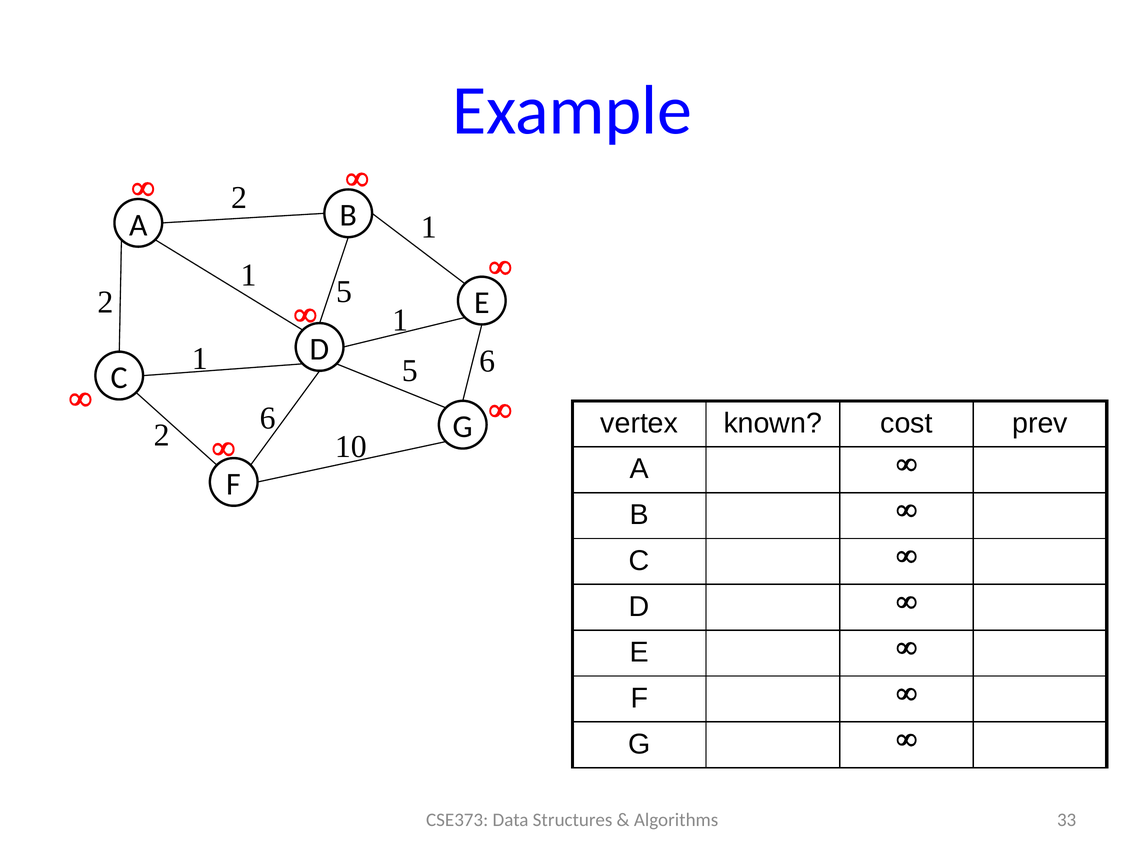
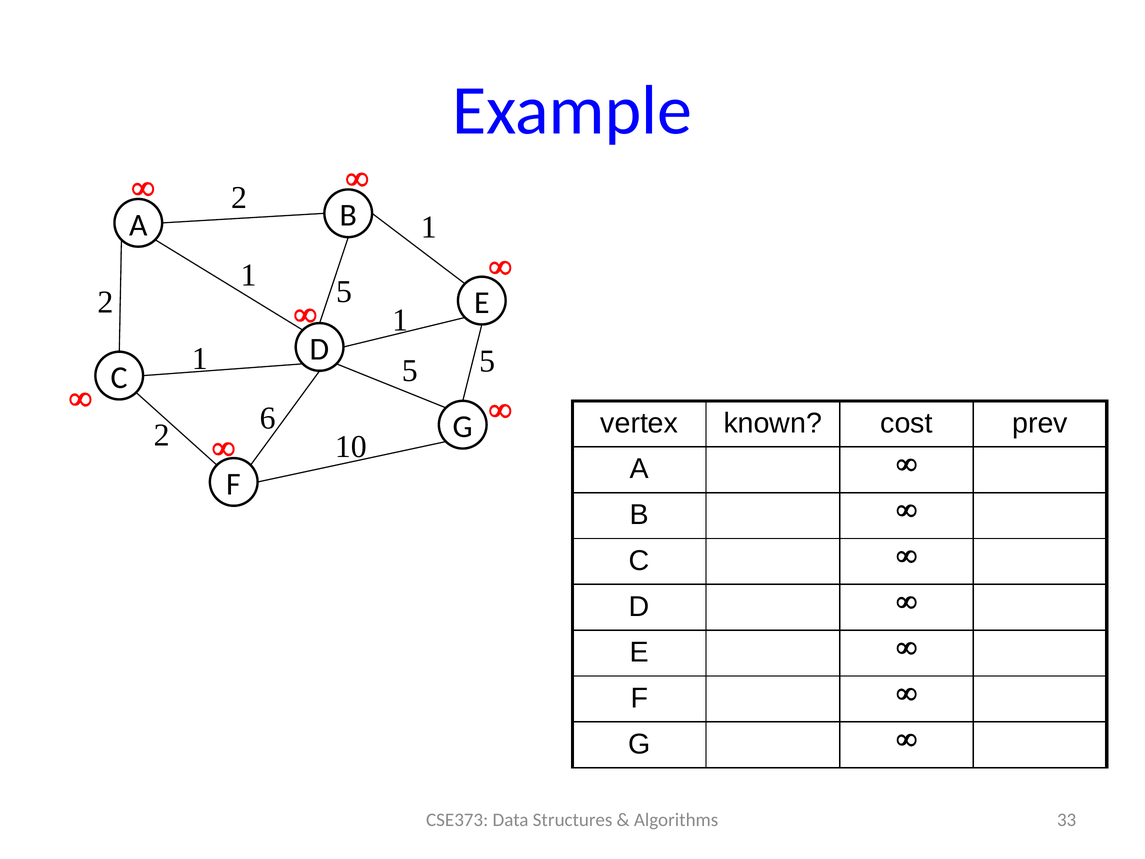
5 6: 6 -> 5
